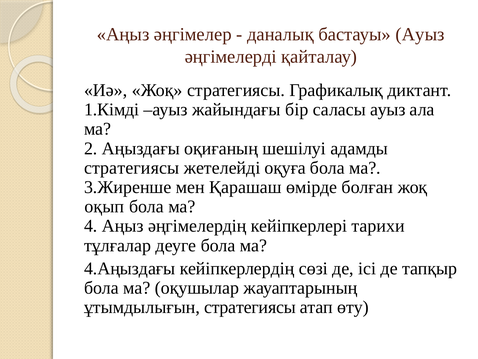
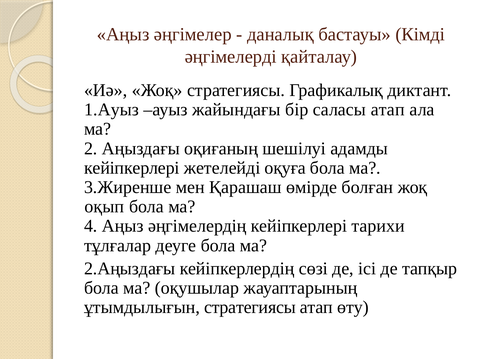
бастауы Ауыз: Ауыз -> Кімді
1.Кімді: 1.Кімді -> 1.Ауыз
саласы ауыз: ауыз -> атап
стратегиясы at (132, 168): стратегиясы -> кейіпкерлері
4.Аңыздағы: 4.Аңыздағы -> 2.Аңыздағы
